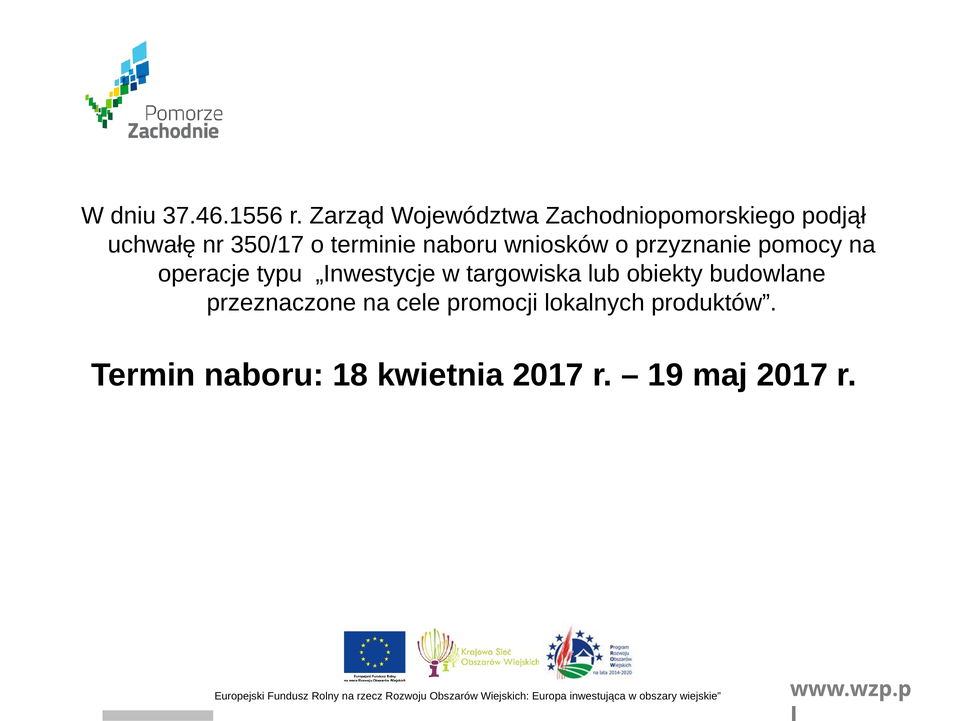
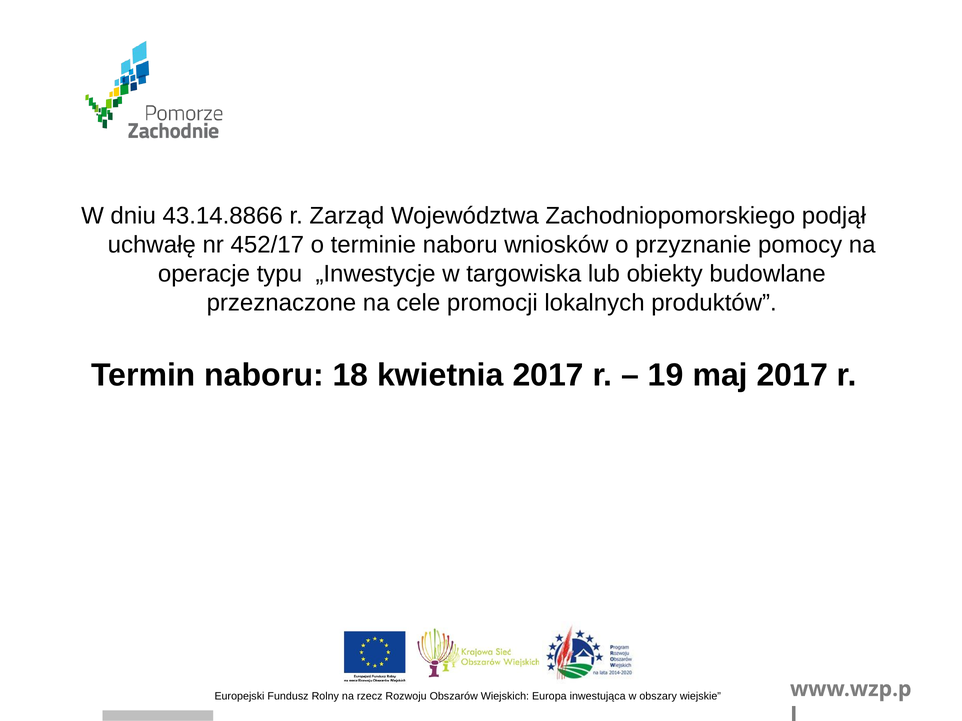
37.46.1556: 37.46.1556 -> 43.14.8866
350/17: 350/17 -> 452/17
